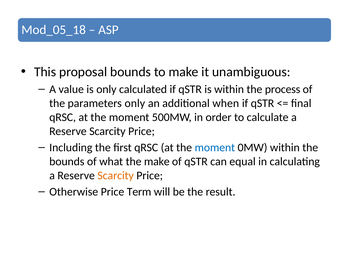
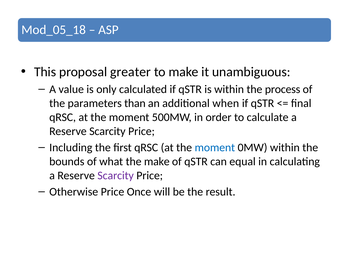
proposal bounds: bounds -> greater
parameters only: only -> than
Scarcity at (116, 175) colour: orange -> purple
Term: Term -> Once
